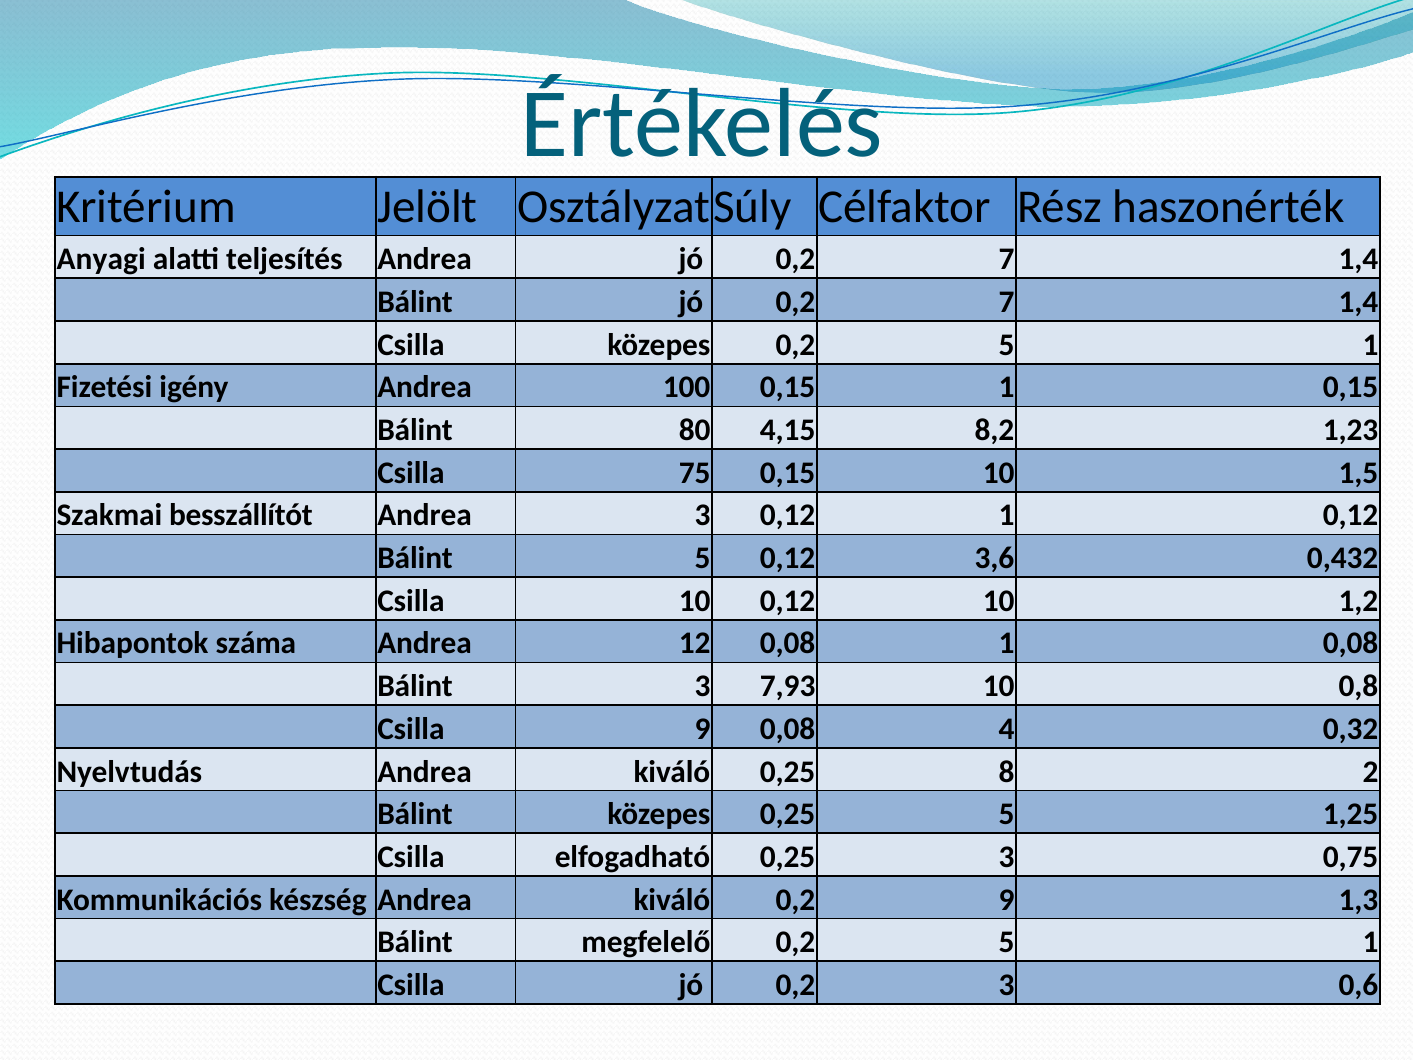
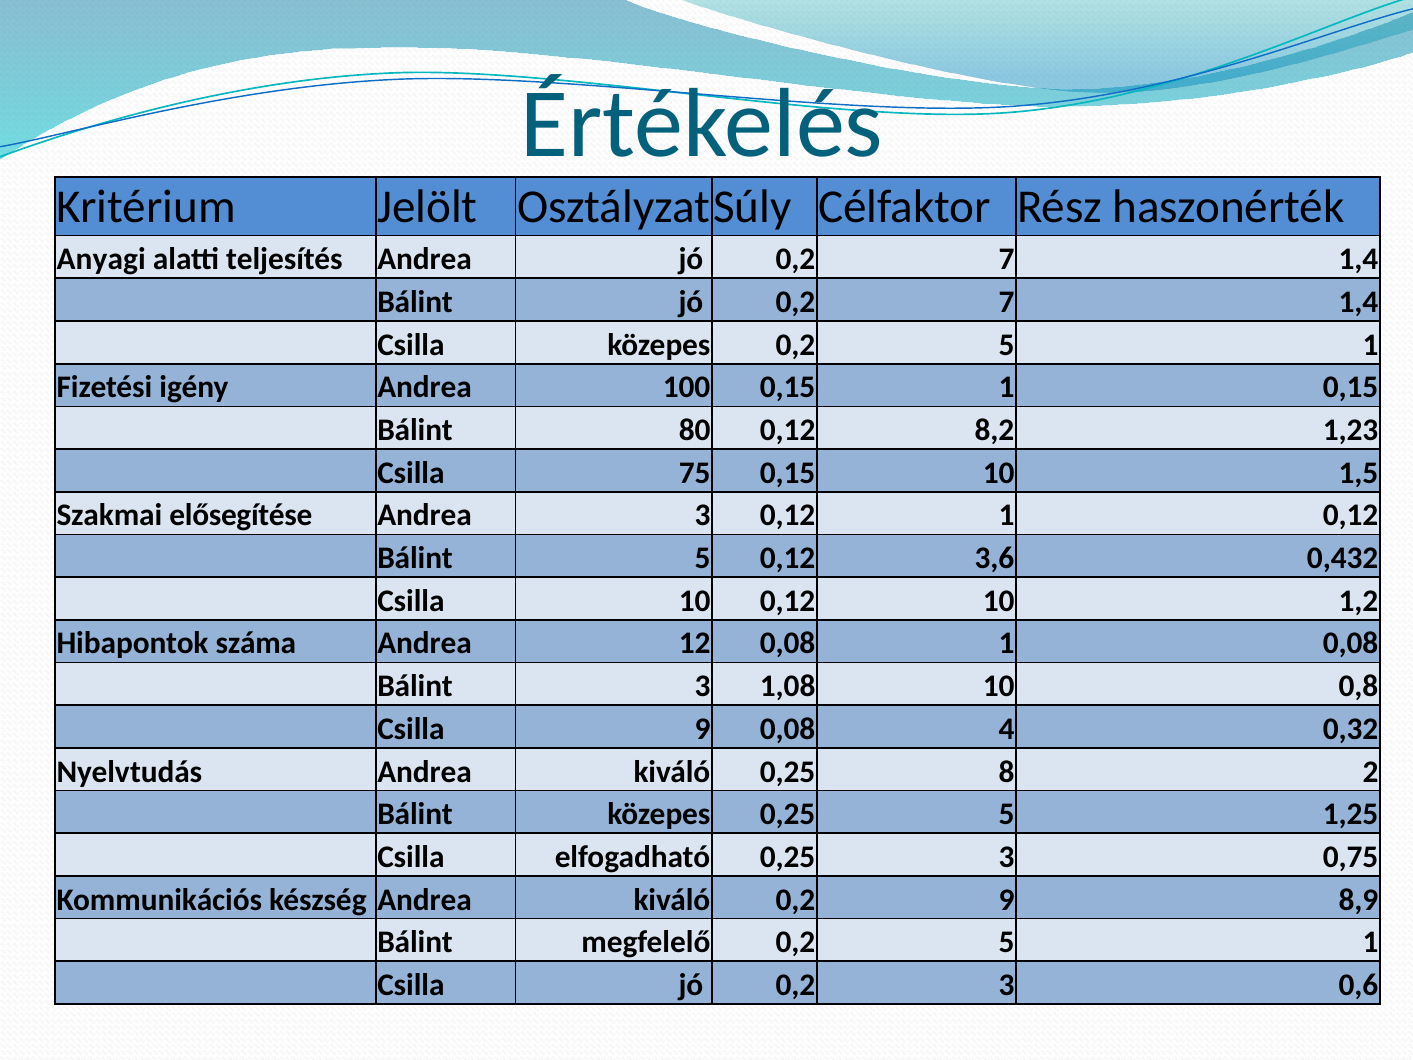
80 4,15: 4,15 -> 0,12
besszállítót: besszállítót -> elősegítése
7,93: 7,93 -> 1,08
1,3: 1,3 -> 8,9
